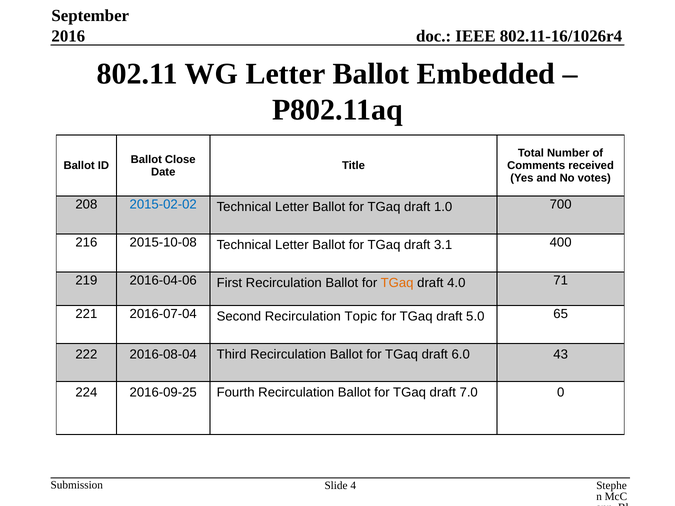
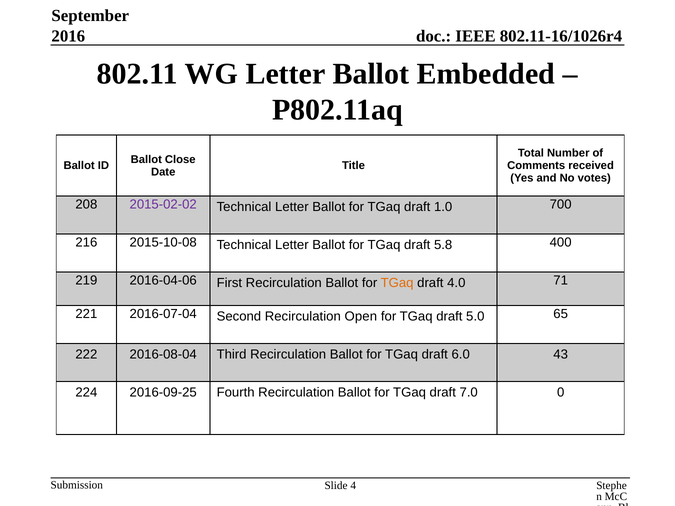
2015-02-02 colour: blue -> purple
3.1: 3.1 -> 5.8
Topic: Topic -> Open
